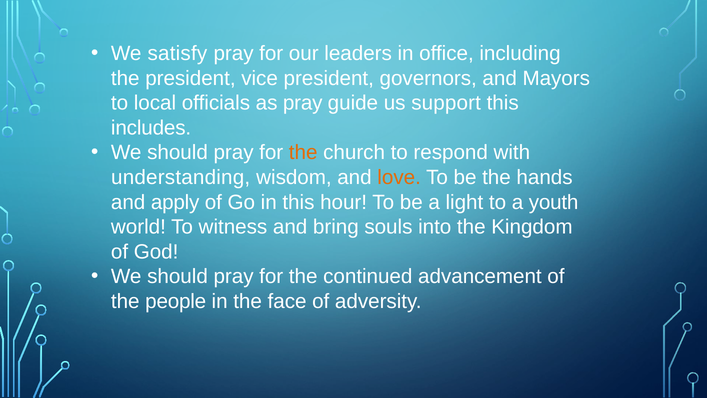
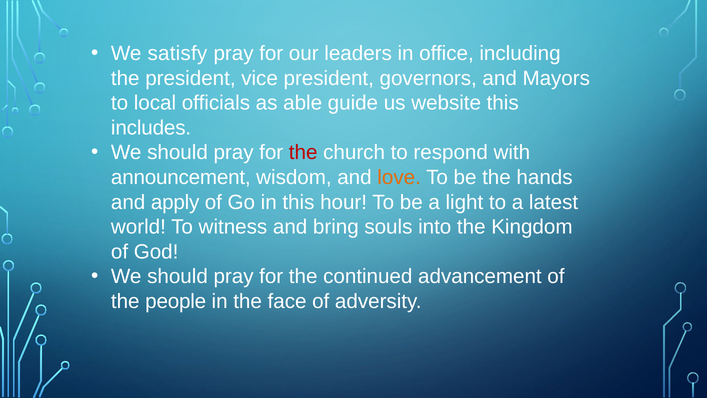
as pray: pray -> able
support: support -> website
the at (303, 153) colour: orange -> red
understanding: understanding -> announcement
youth: youth -> latest
